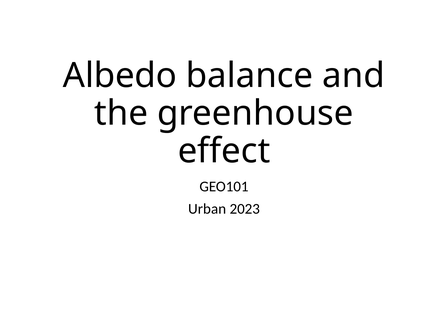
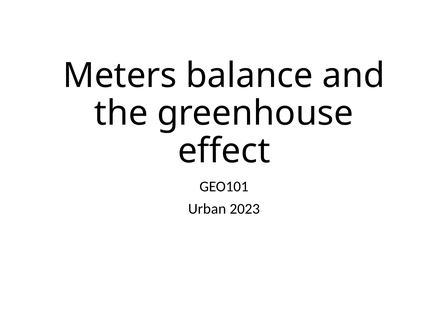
Albedo: Albedo -> Meters
